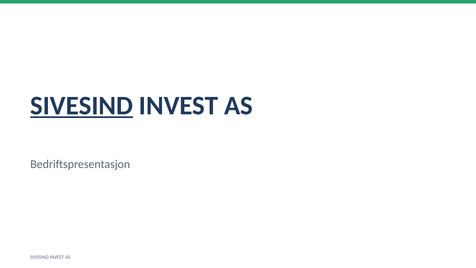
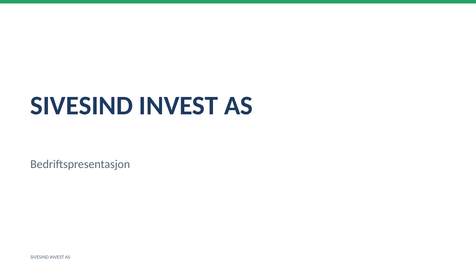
SIVESIND at (82, 106) underline: present -> none
